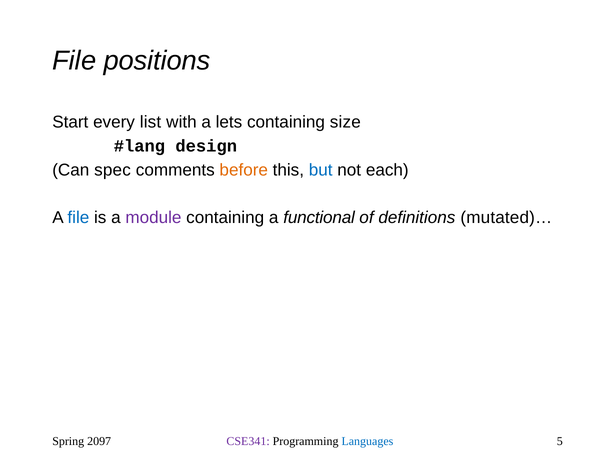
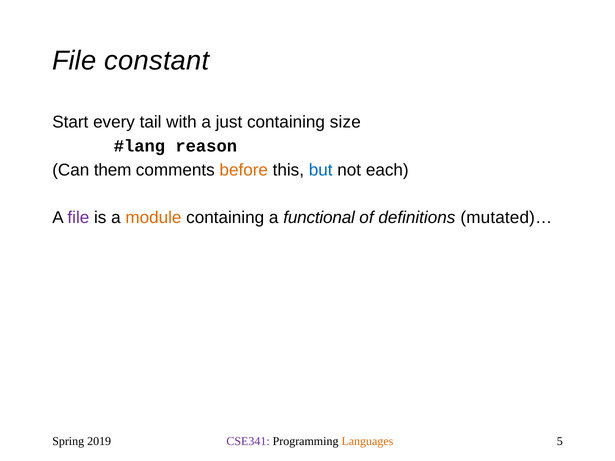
positions: positions -> constant
list: list -> tail
lets: lets -> just
design: design -> reason
spec: spec -> them
file at (78, 218) colour: blue -> purple
module colour: purple -> orange
2097: 2097 -> 2019
Languages colour: blue -> orange
